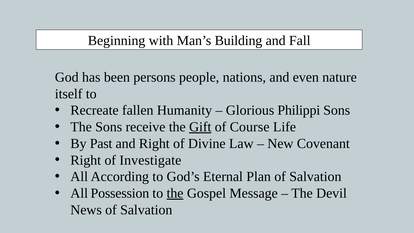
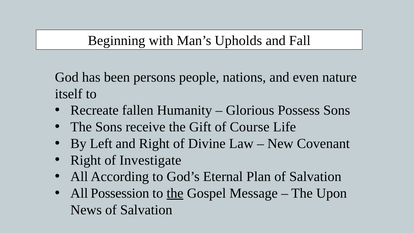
Building: Building -> Upholds
Philippi: Philippi -> Possess
Gift underline: present -> none
Past: Past -> Left
Devil: Devil -> Upon
